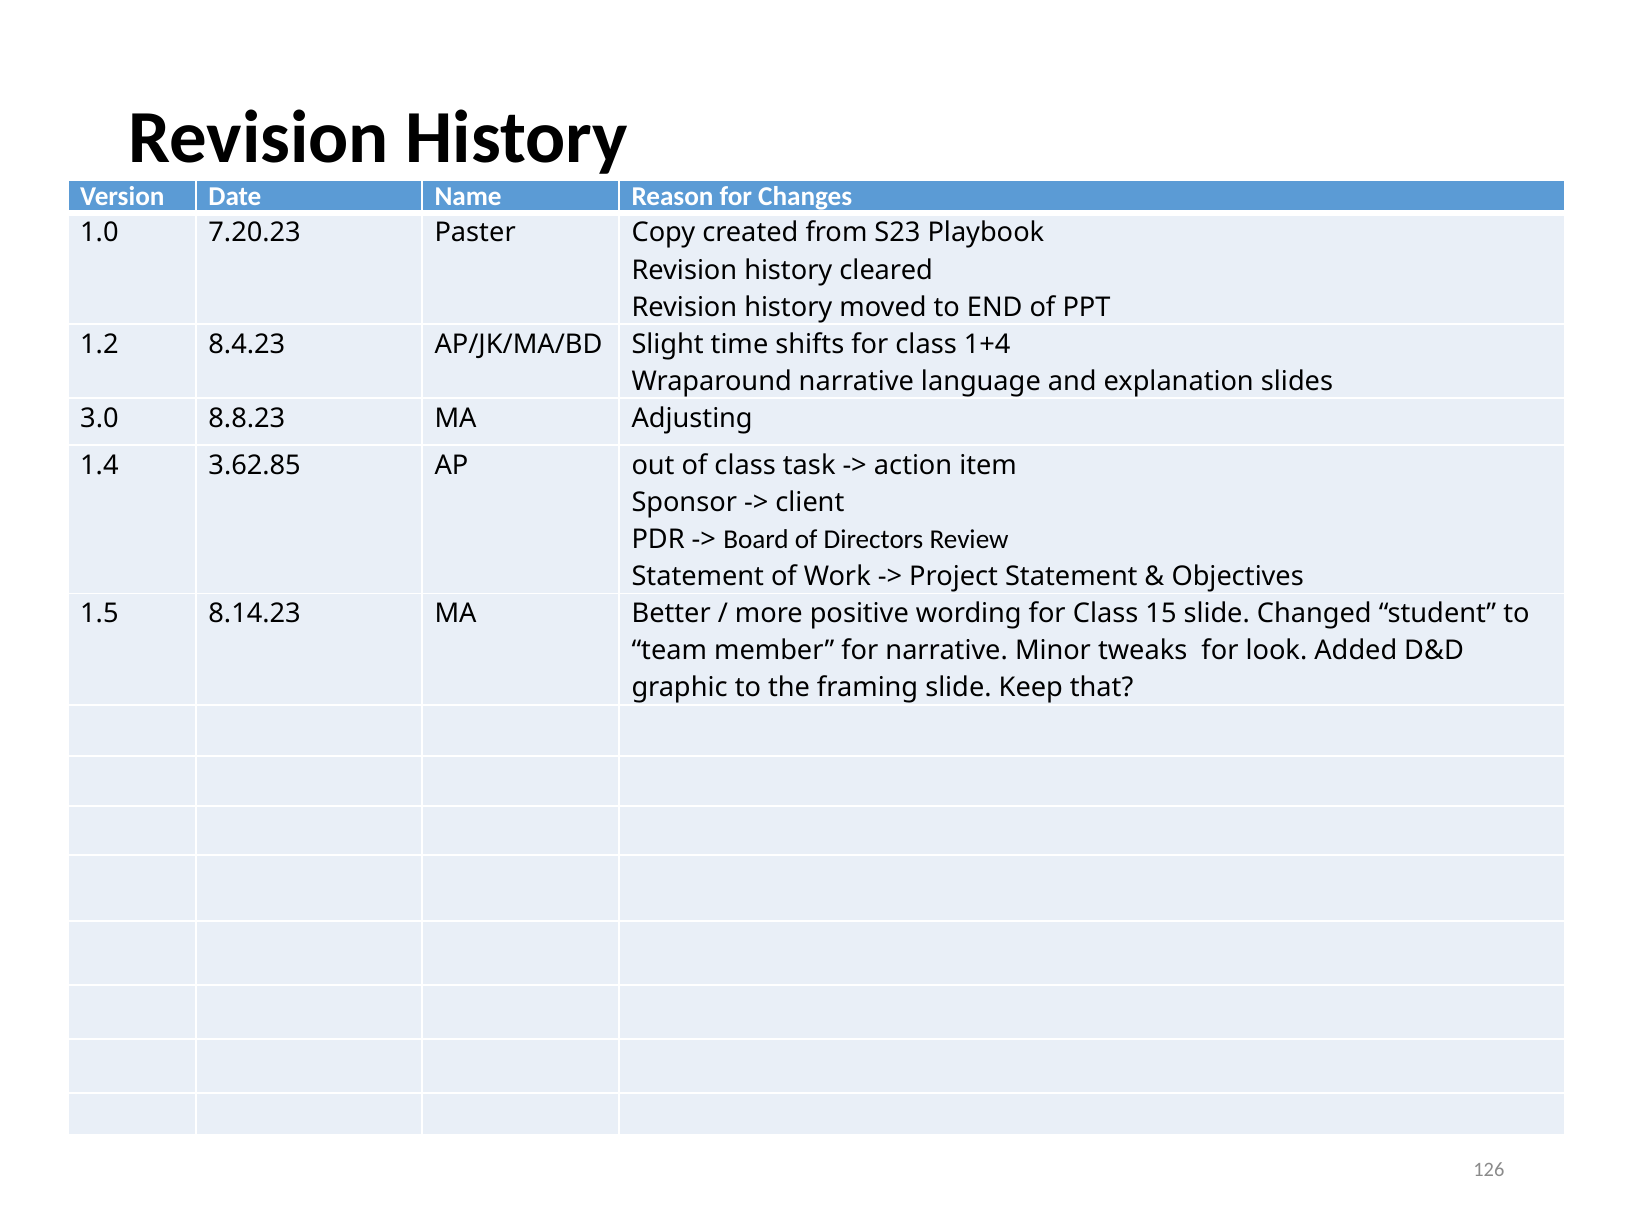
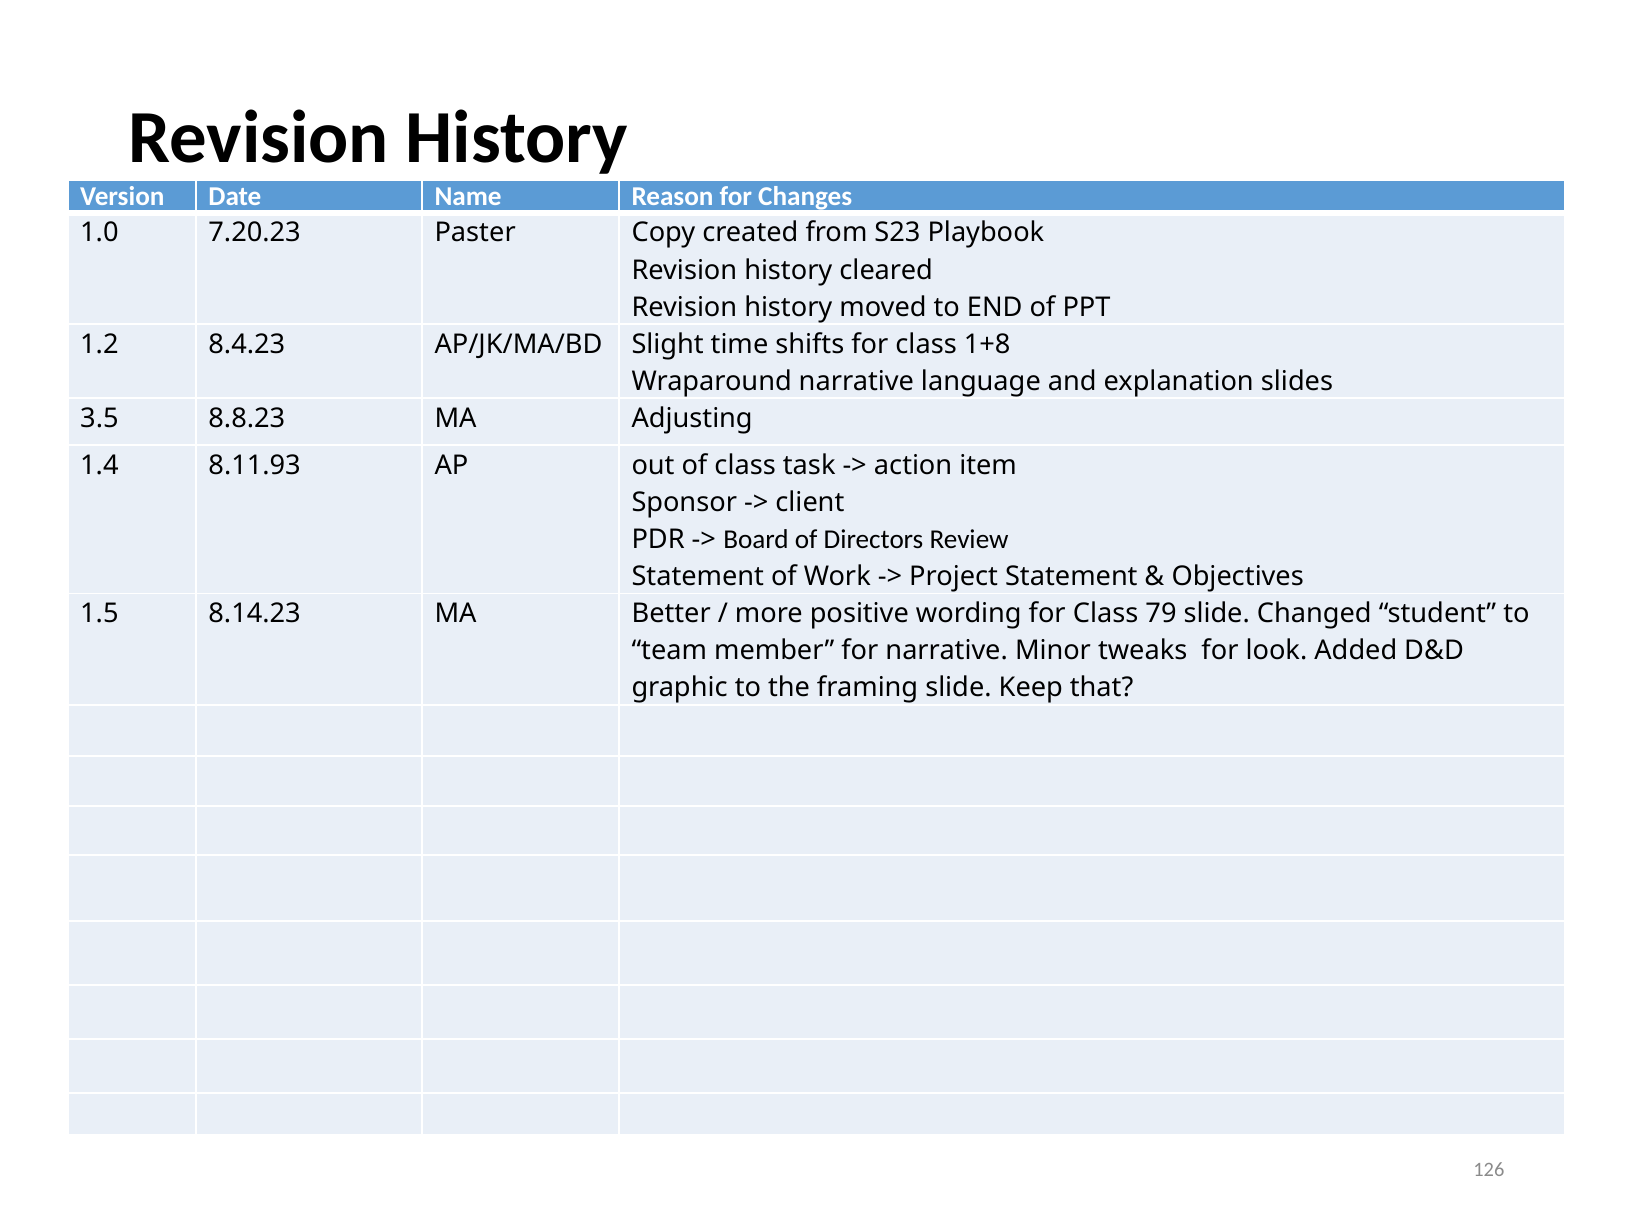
1+4: 1+4 -> 1+8
3.0: 3.0 -> 3.5
3.62.85: 3.62.85 -> 8.11.93
15: 15 -> 79
